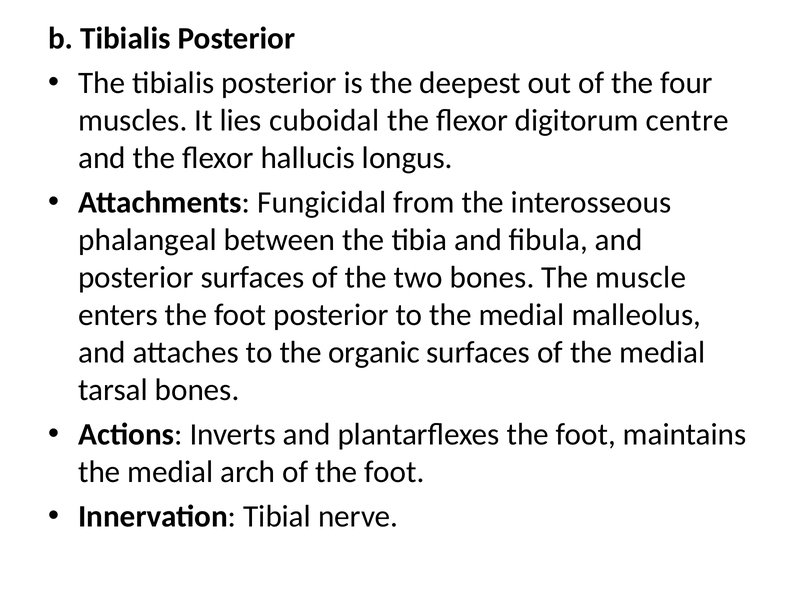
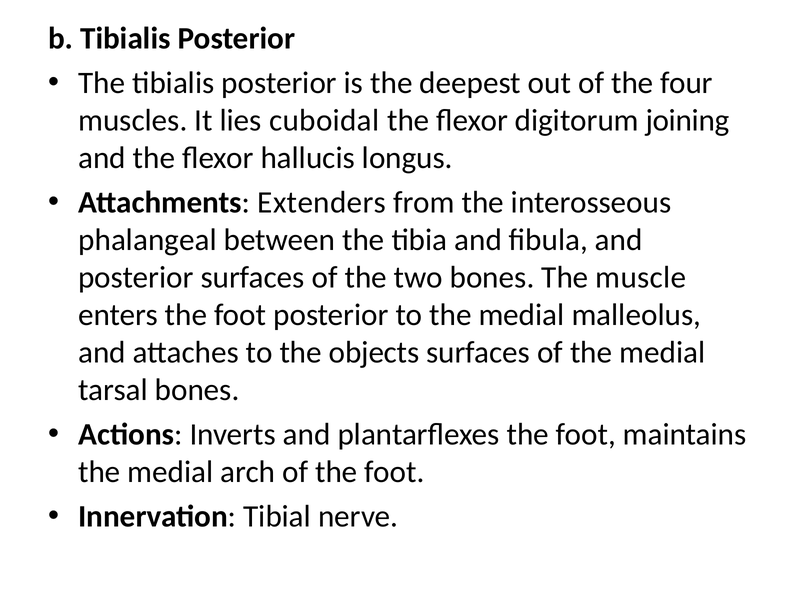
centre: centre -> joining
Fungicidal: Fungicidal -> Extenders
organic: organic -> objects
